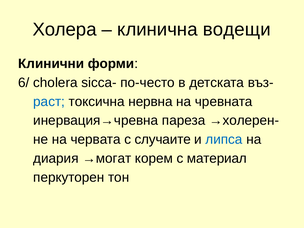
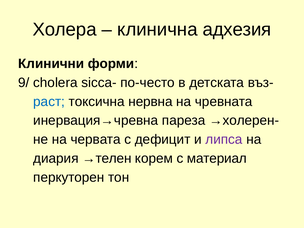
водещи: водещи -> адхезия
6/: 6/ -> 9/
случаите: случаите -> дефицит
липса colour: blue -> purple
→могат: →могат -> →телен
